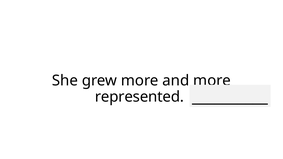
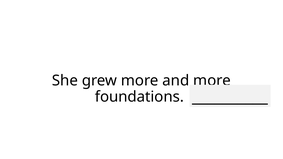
represented: represented -> foundations
